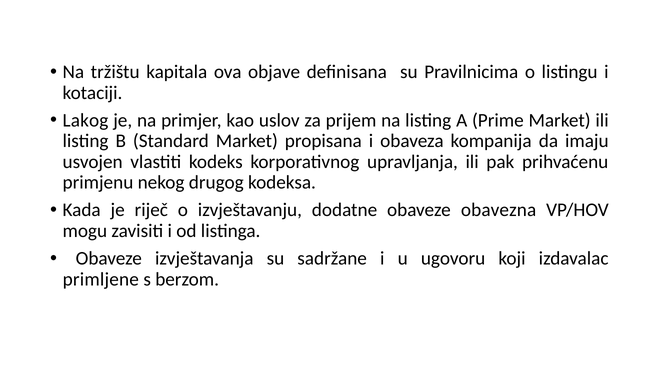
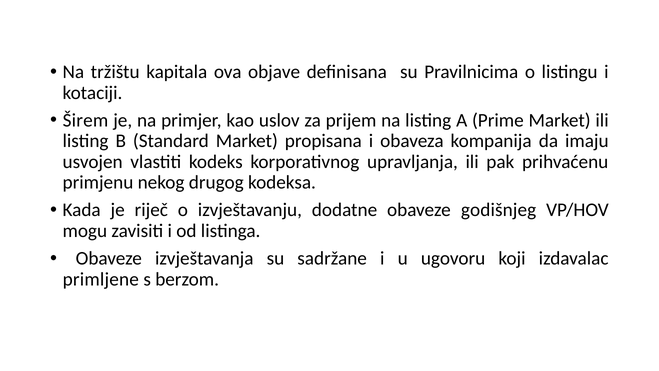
Lakog: Lakog -> Širem
obavezna: obavezna -> godišnjeg
